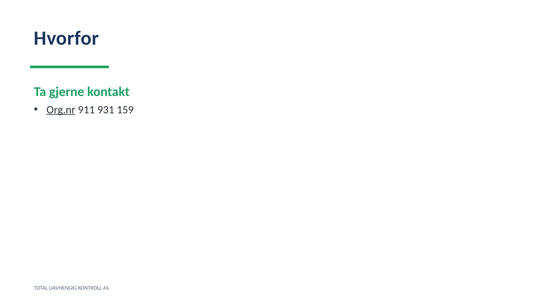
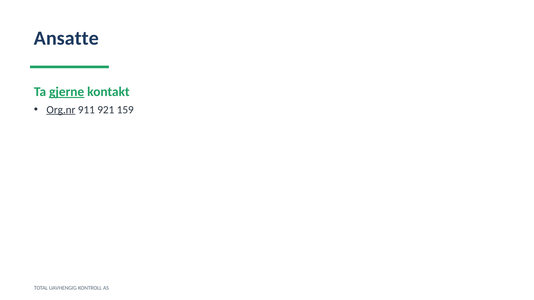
Hvorfor: Hvorfor -> Ansatte
gjerne underline: none -> present
931: 931 -> 921
